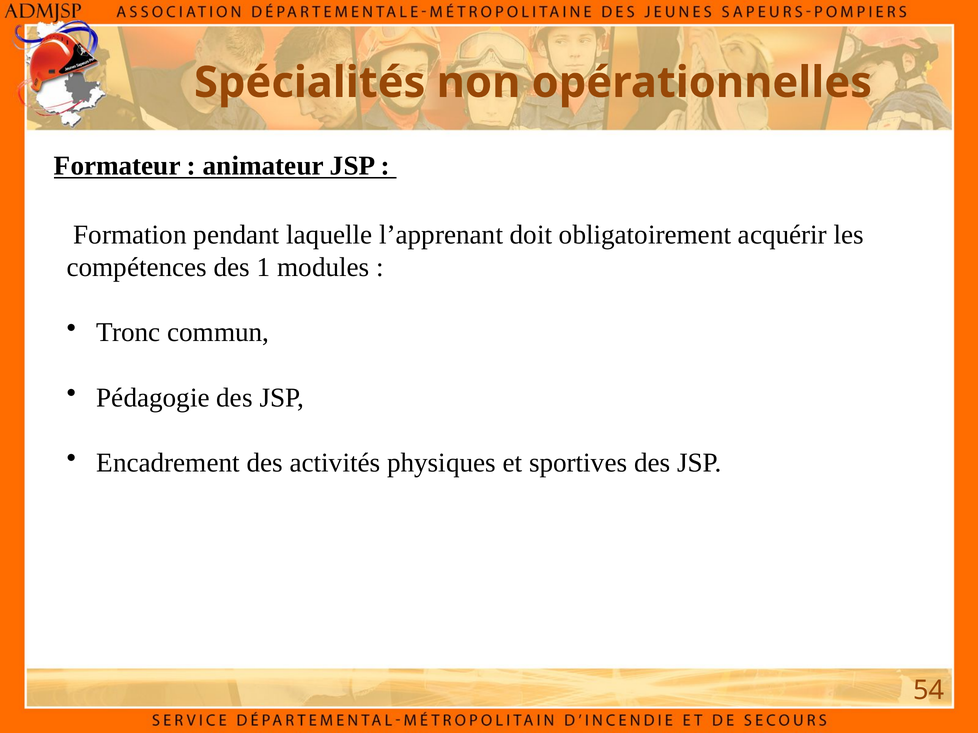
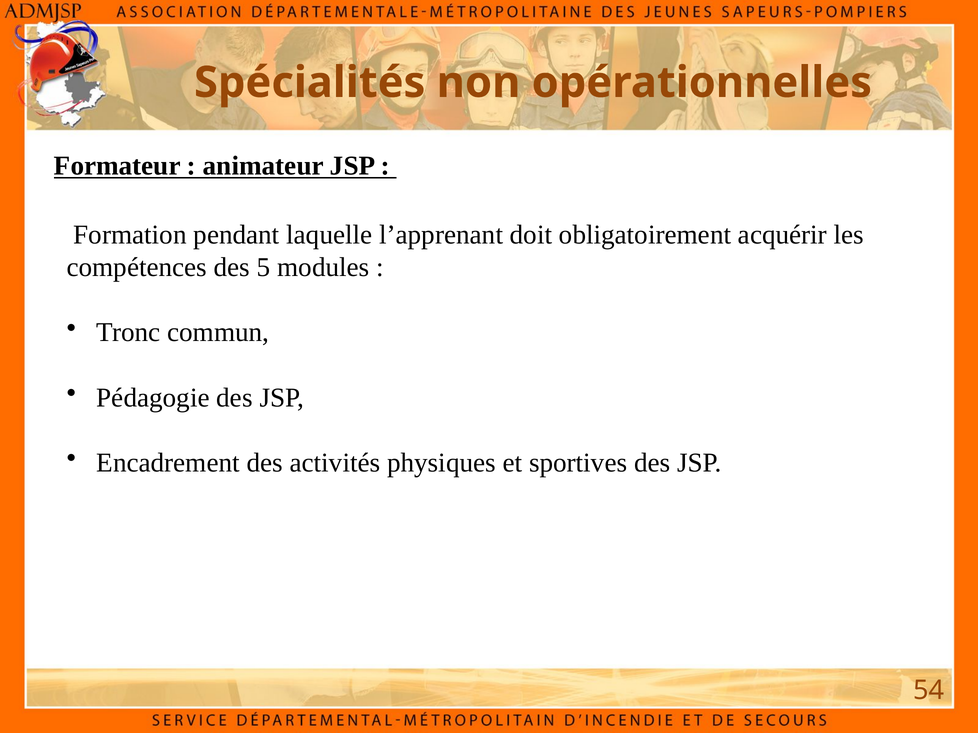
1: 1 -> 5
